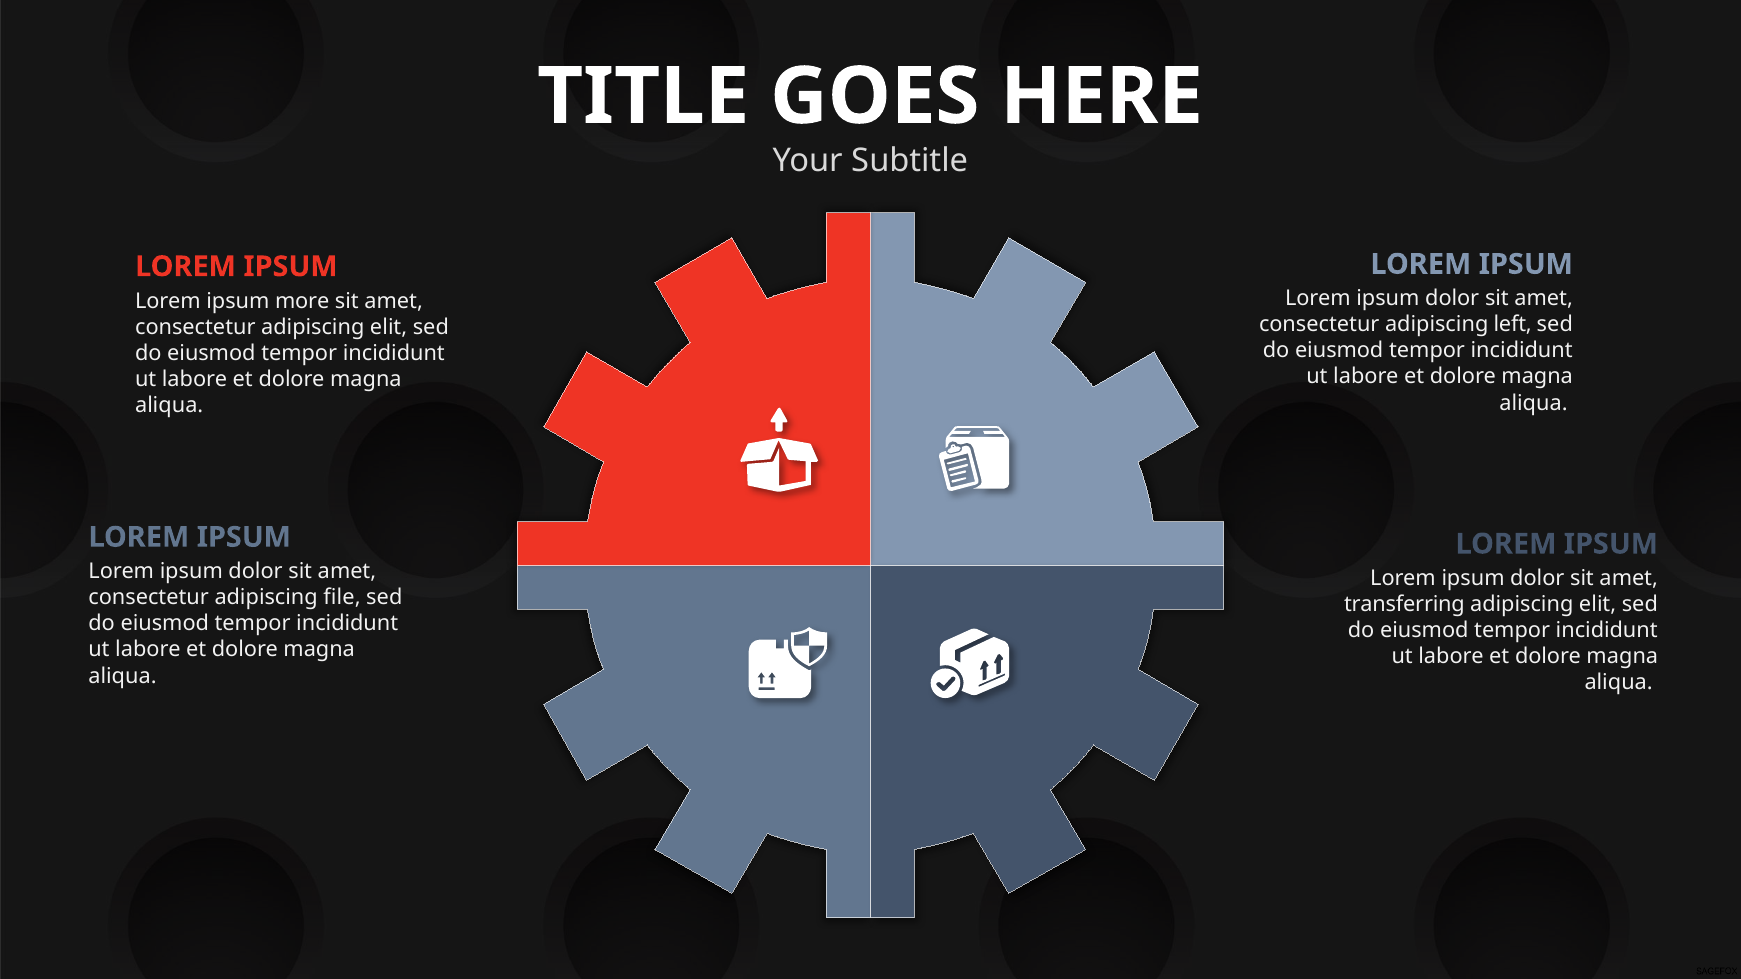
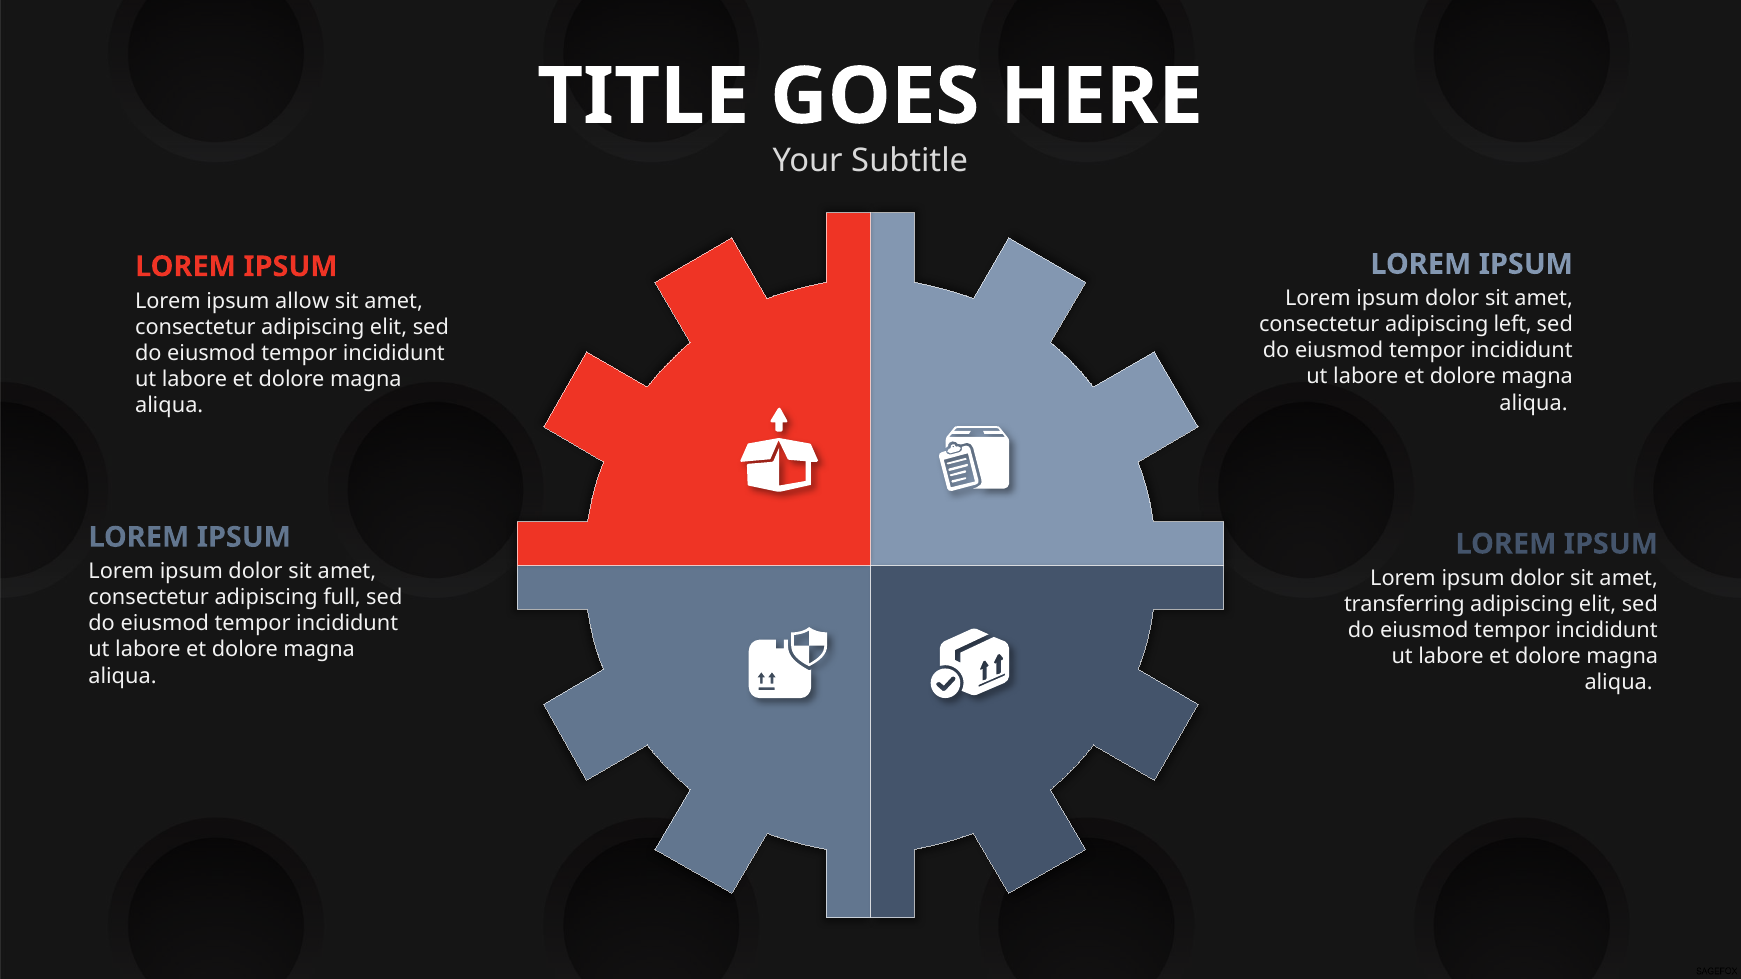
more: more -> allow
file: file -> full
